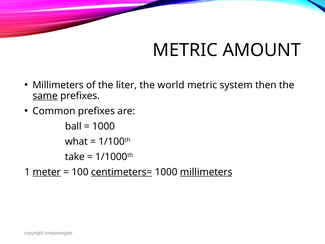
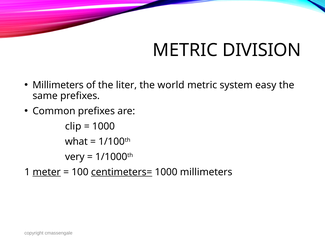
AMOUNT: AMOUNT -> DIVISION
then: then -> easy
same underline: present -> none
ball: ball -> clip
take: take -> very
millimeters at (206, 172) underline: present -> none
